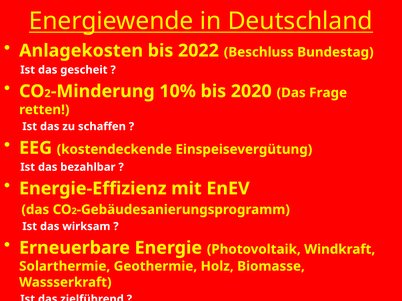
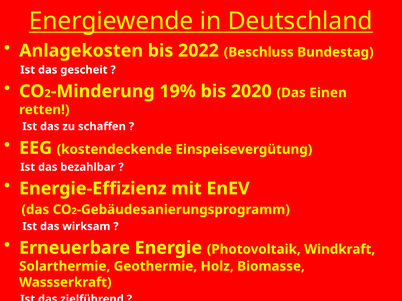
10%: 10% -> 19%
Frage: Frage -> Einen
